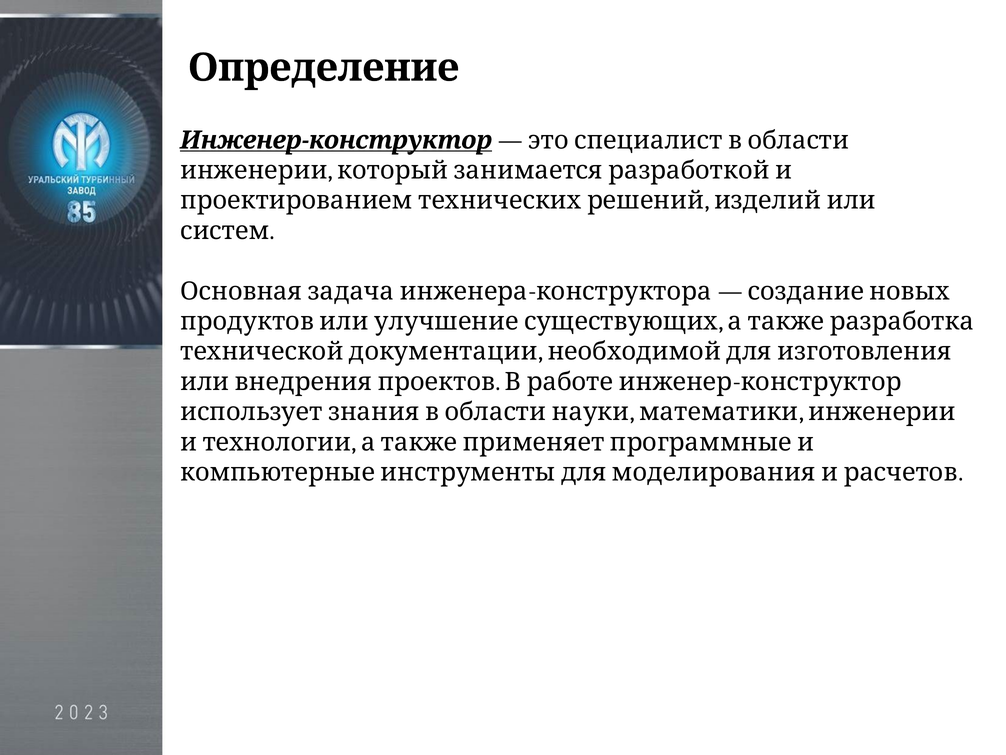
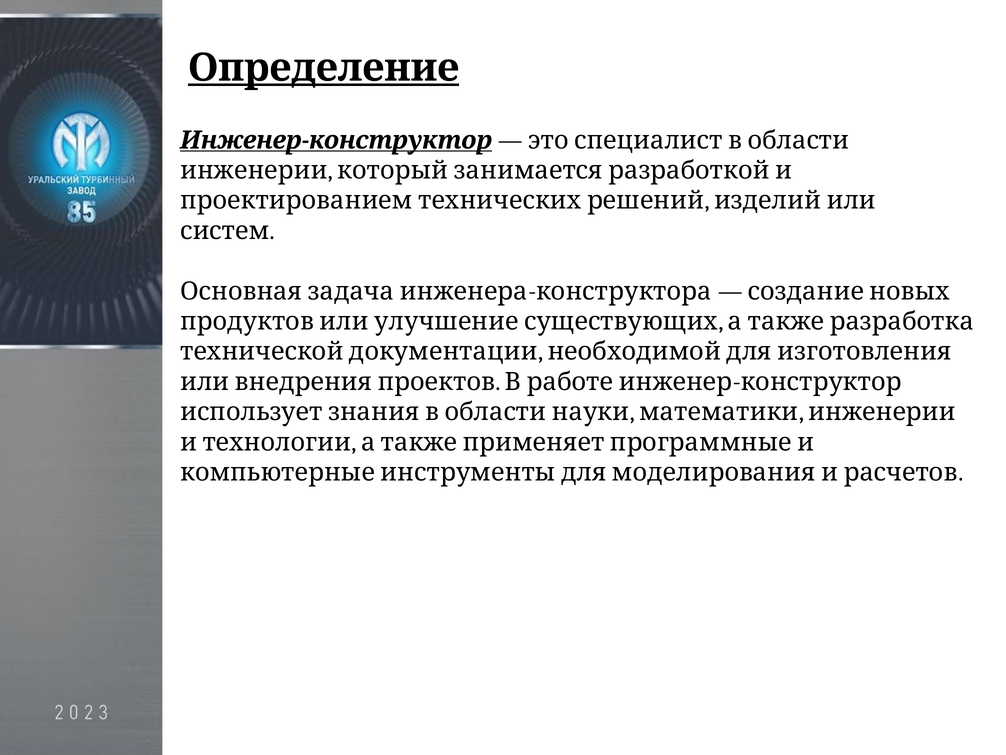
Определение underline: none -> present
